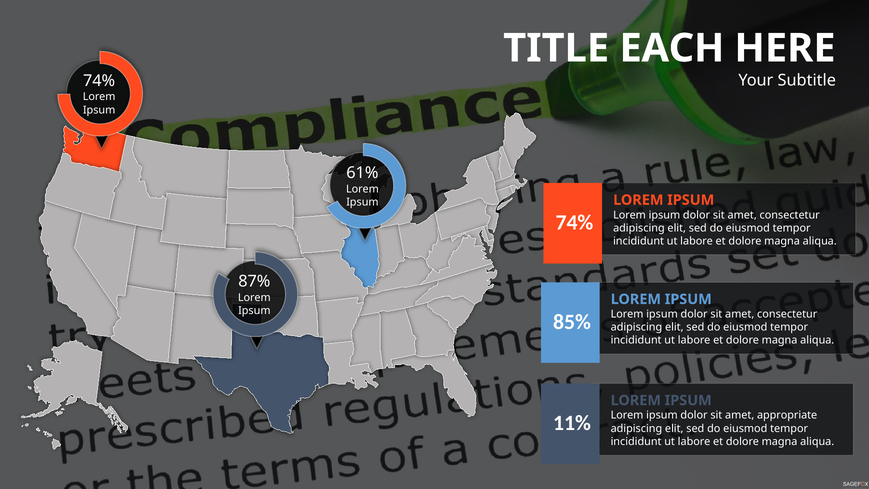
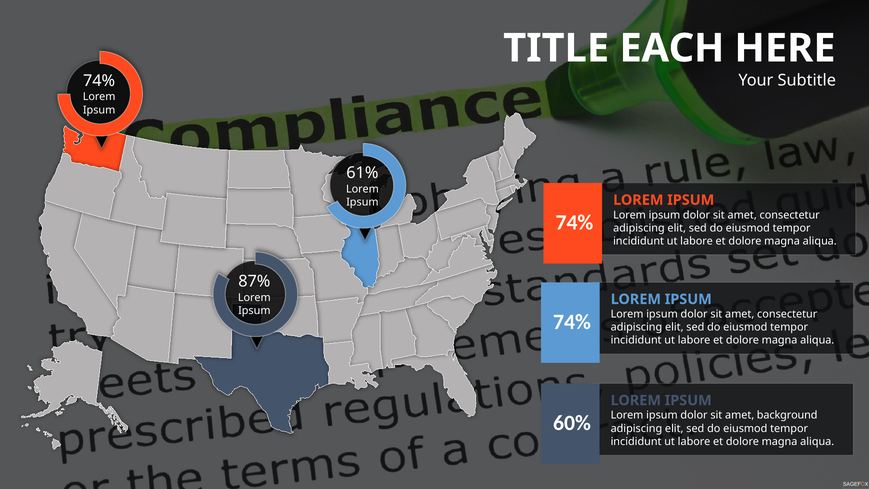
85% at (572, 322): 85% -> 74%
appropriate: appropriate -> background
11%: 11% -> 60%
